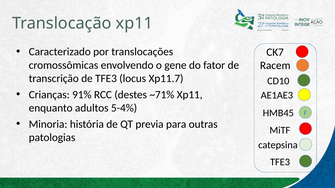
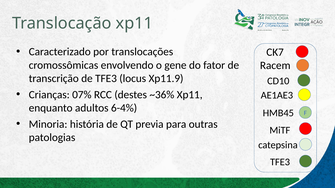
Xp11.7: Xp11.7 -> Xp11.9
91%: 91% -> 07%
~71%: ~71% -> ~36%
5-4%: 5-4% -> 6-4%
